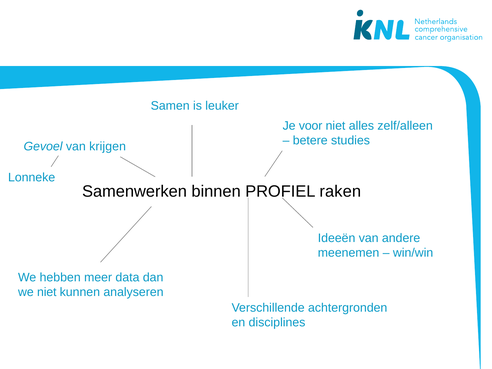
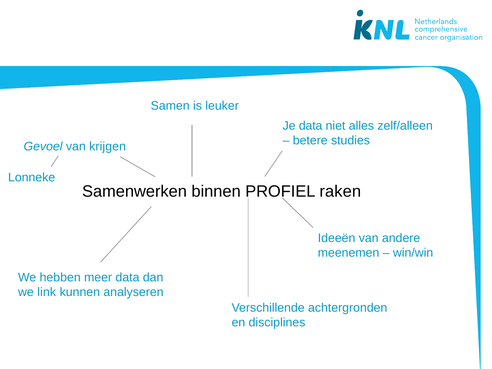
Je voor: voor -> data
we niet: niet -> link
